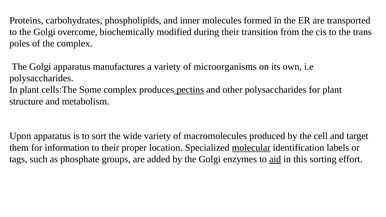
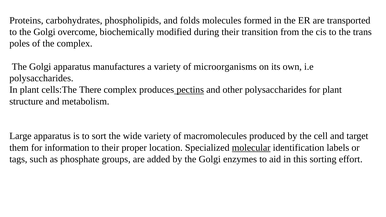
inner: inner -> folds
Some: Some -> There
Upon: Upon -> Large
aid underline: present -> none
